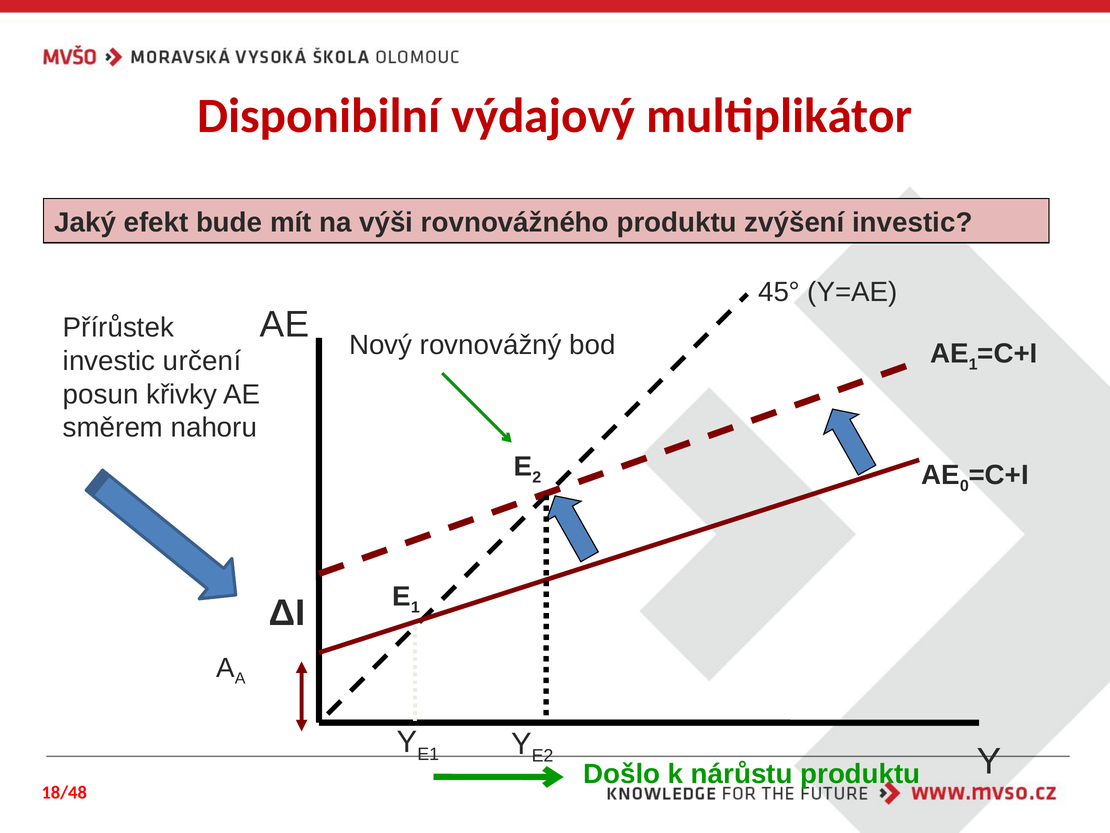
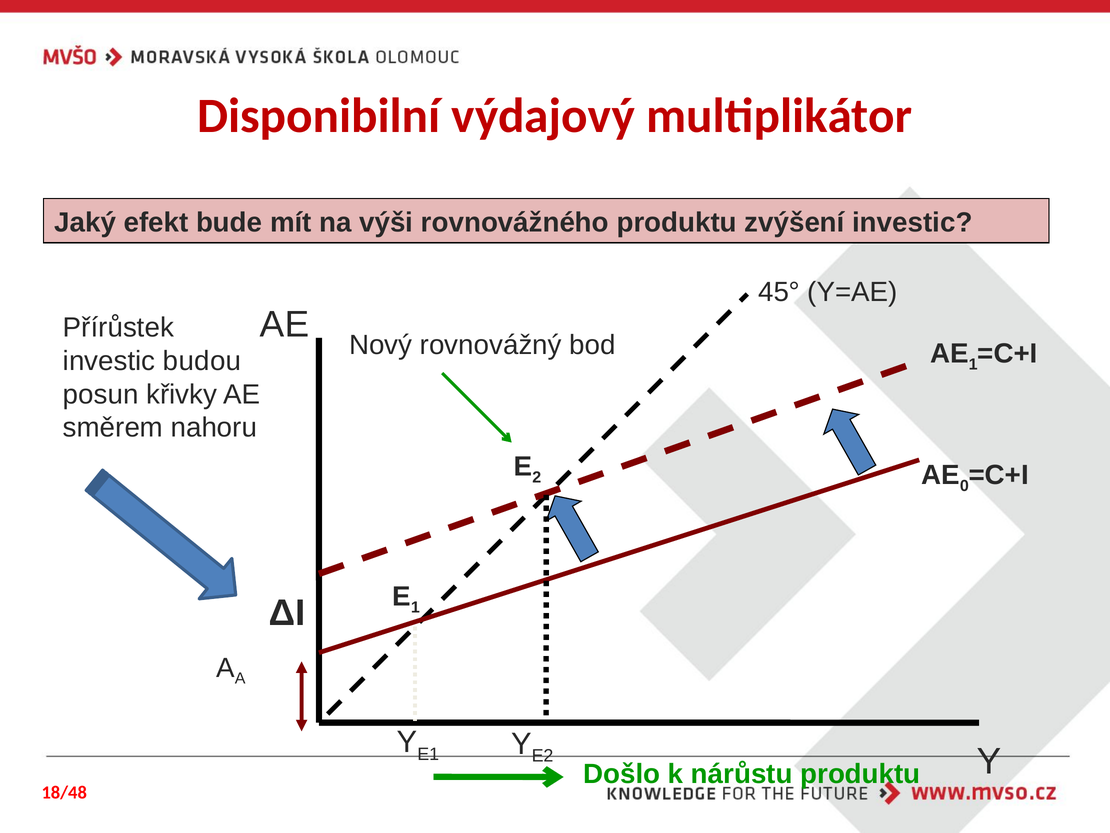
určení: určení -> budou
